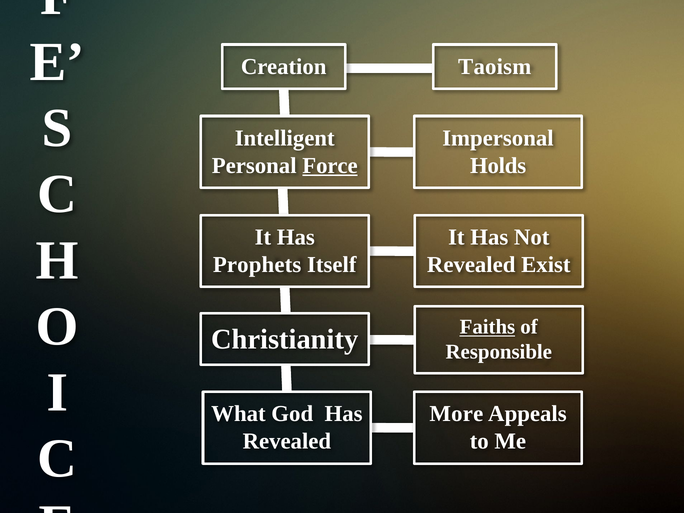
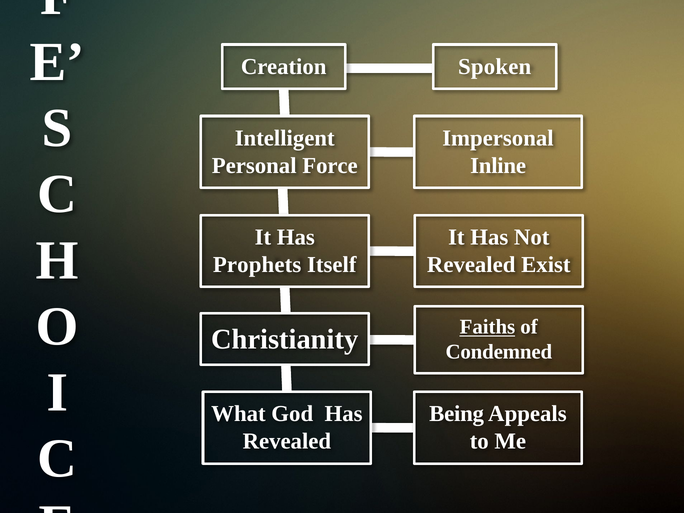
Taoism: Taoism -> Spoken
Force underline: present -> none
Holds: Holds -> Inline
Responsible: Responsible -> Condemned
More: More -> Being
